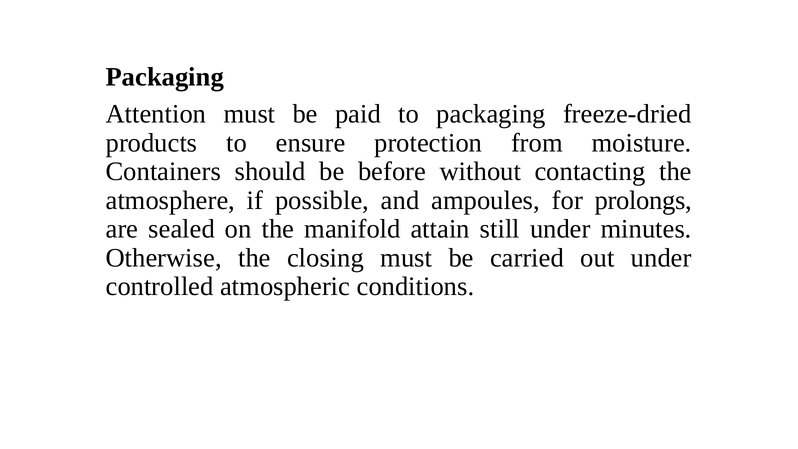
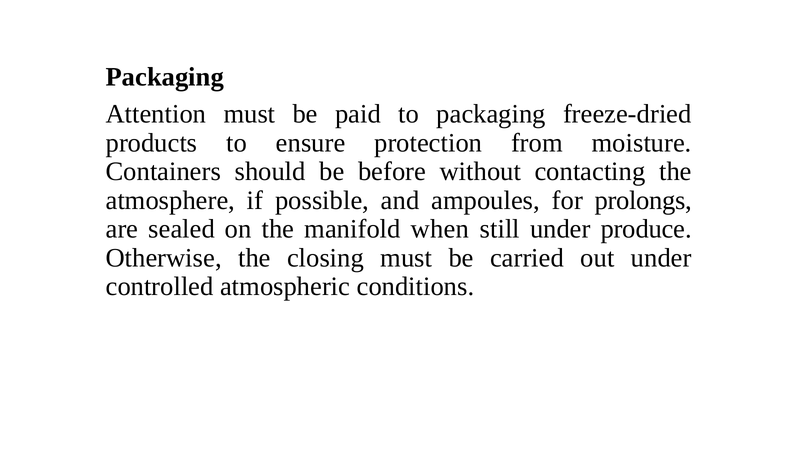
attain: attain -> when
minutes: minutes -> produce
